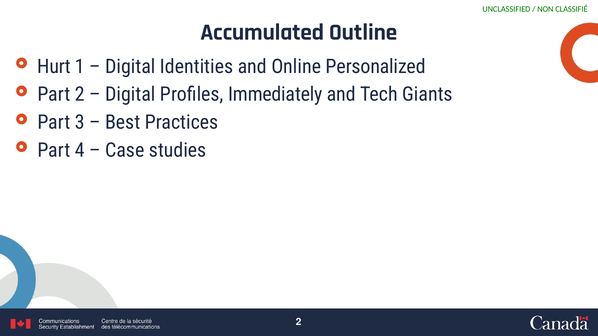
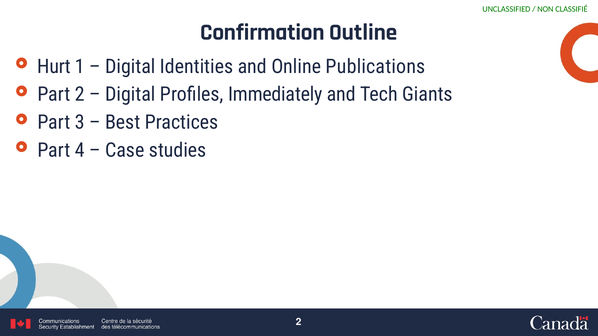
Accumulated: Accumulated -> Confirmation
Personalized: Personalized -> Publications
